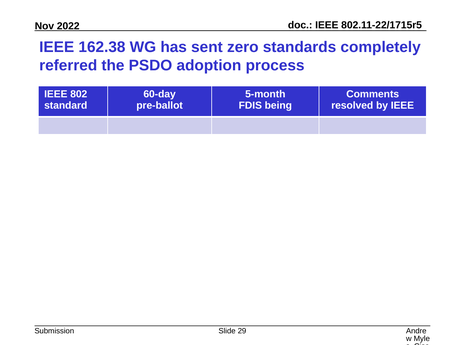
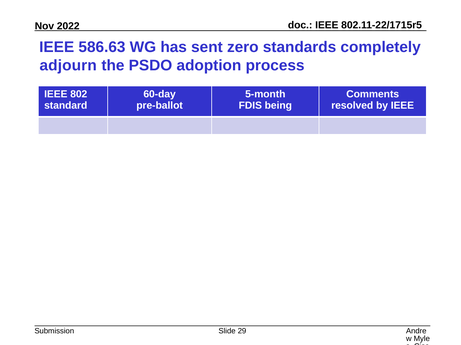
162.38: 162.38 -> 586.63
referred: referred -> adjourn
